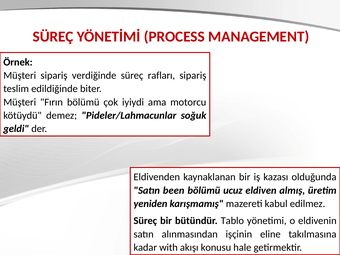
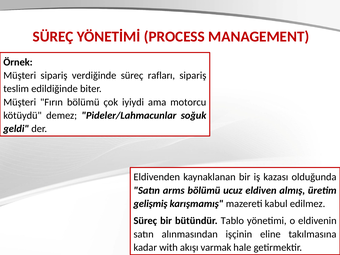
been: been -> arms
yeniden: yeniden -> gelişmiş
konusu: konusu -> varmak
